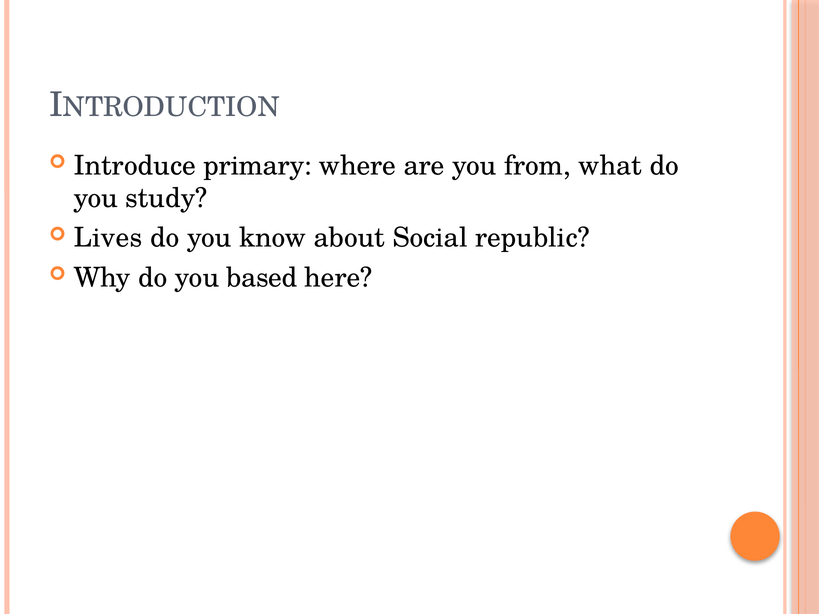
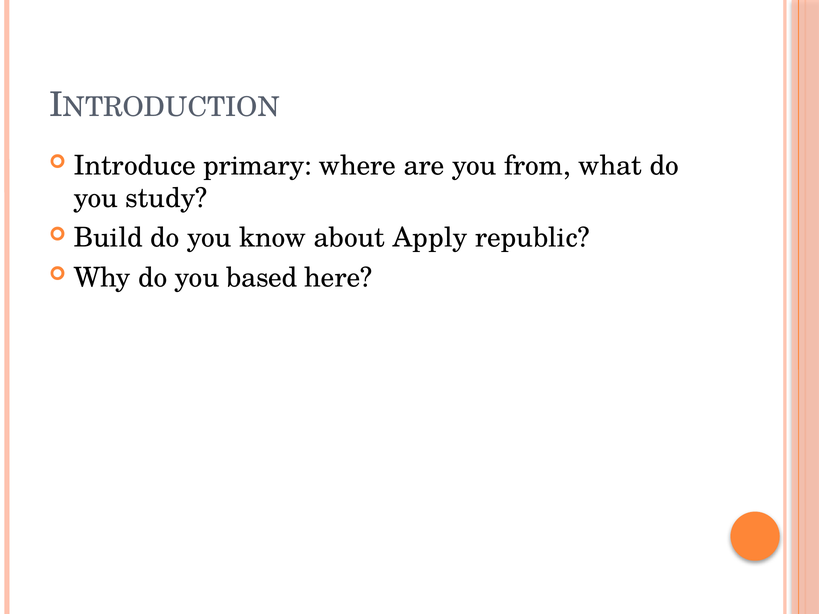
Lives: Lives -> Build
Social: Social -> Apply
